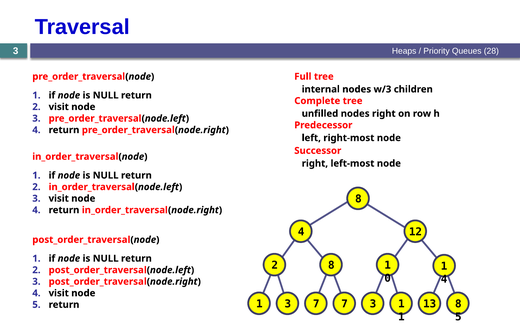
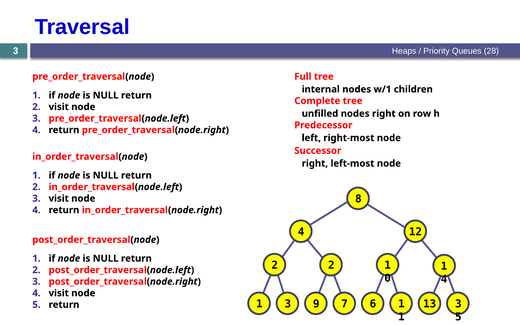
w/3: w/3 -> w/1
2 8: 8 -> 2
3 7: 7 -> 9
7 3: 3 -> 6
13 8: 8 -> 3
